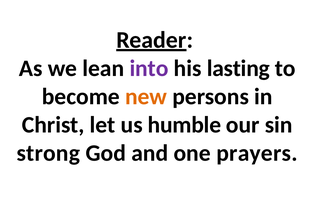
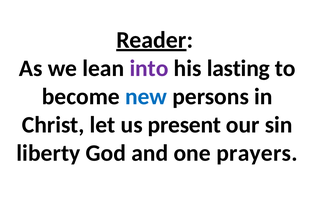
new colour: orange -> blue
humble: humble -> present
strong: strong -> liberty
